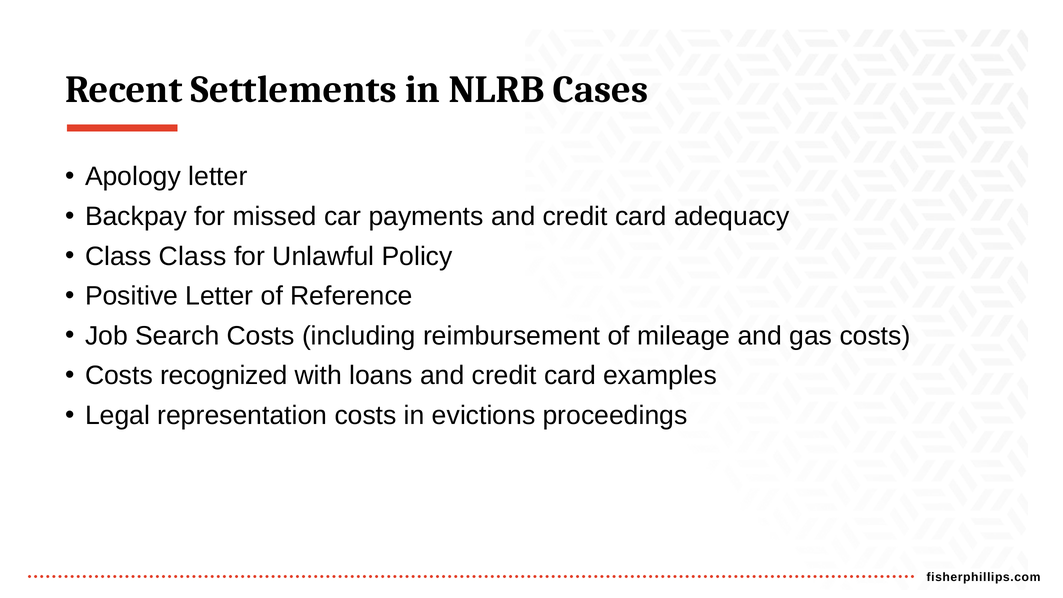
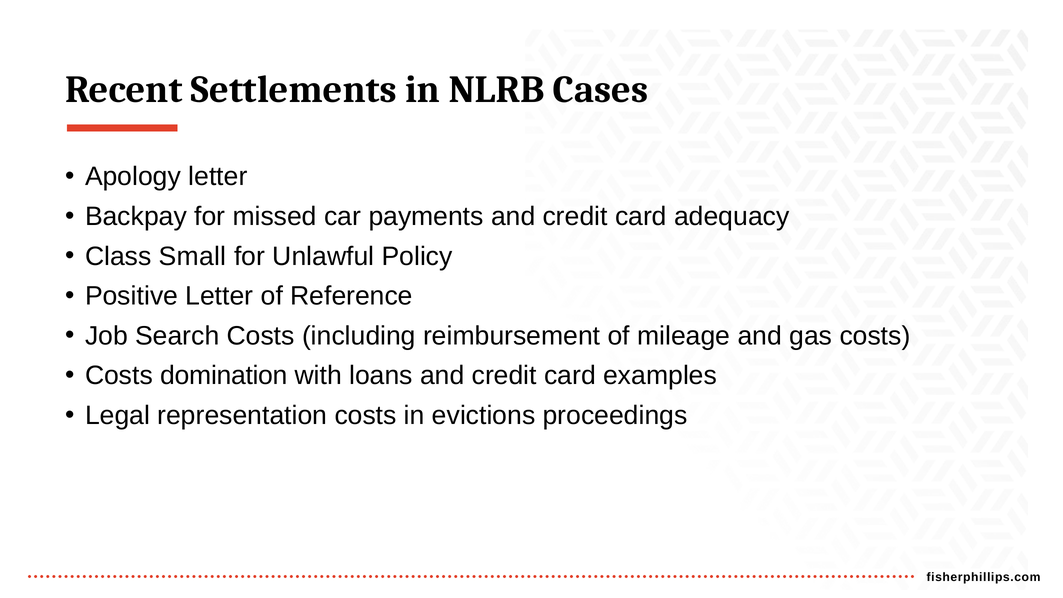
Class Class: Class -> Small
recognized: recognized -> domination
